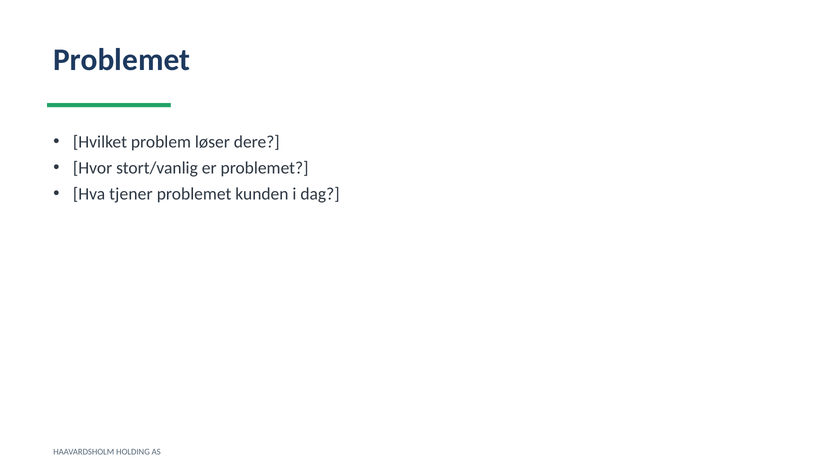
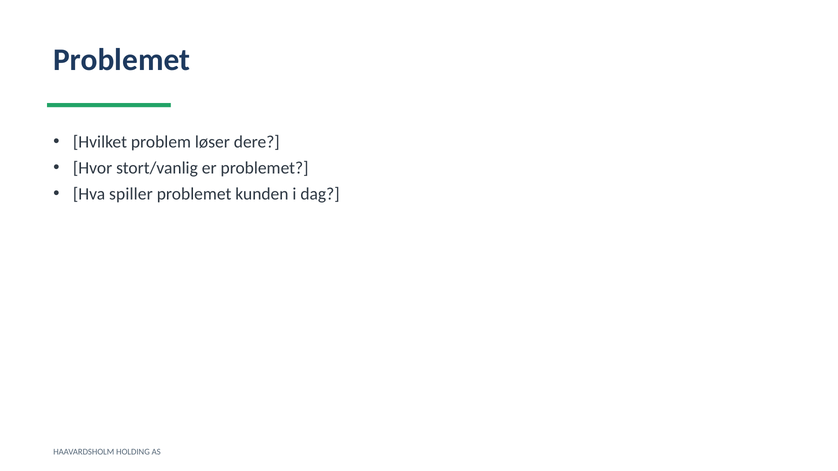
tjener: tjener -> spiller
